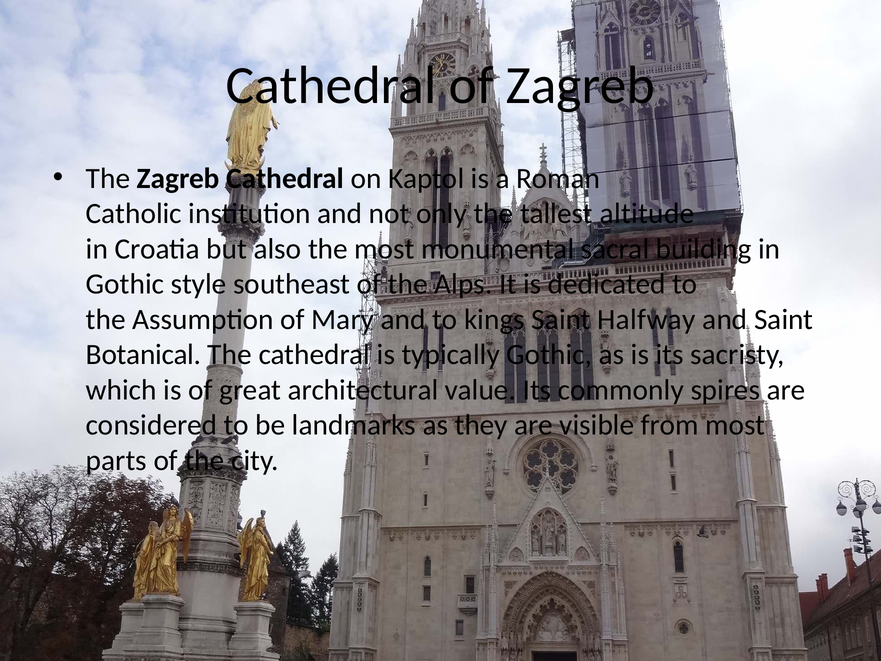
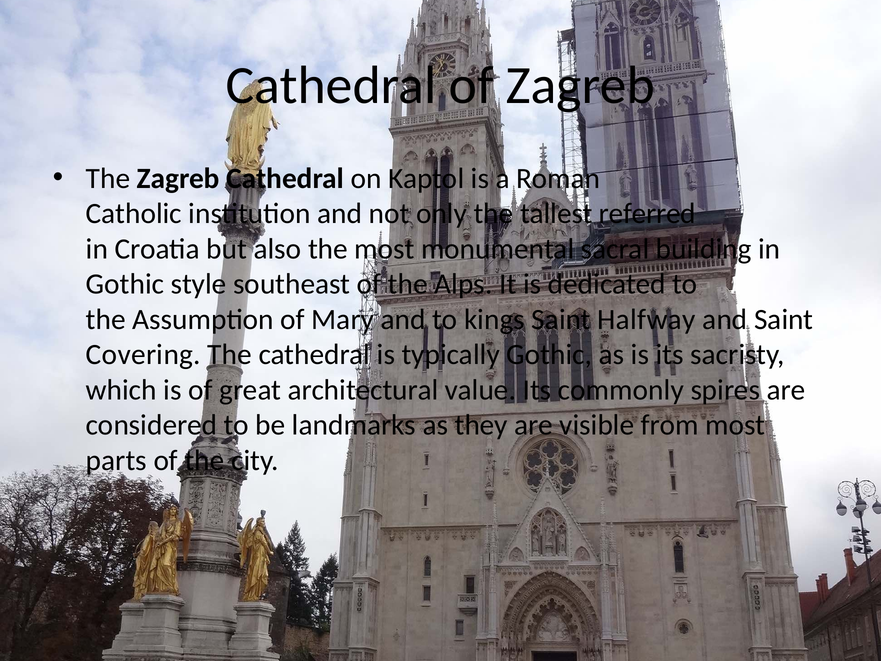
altitude: altitude -> referred
Botanical: Botanical -> Covering
